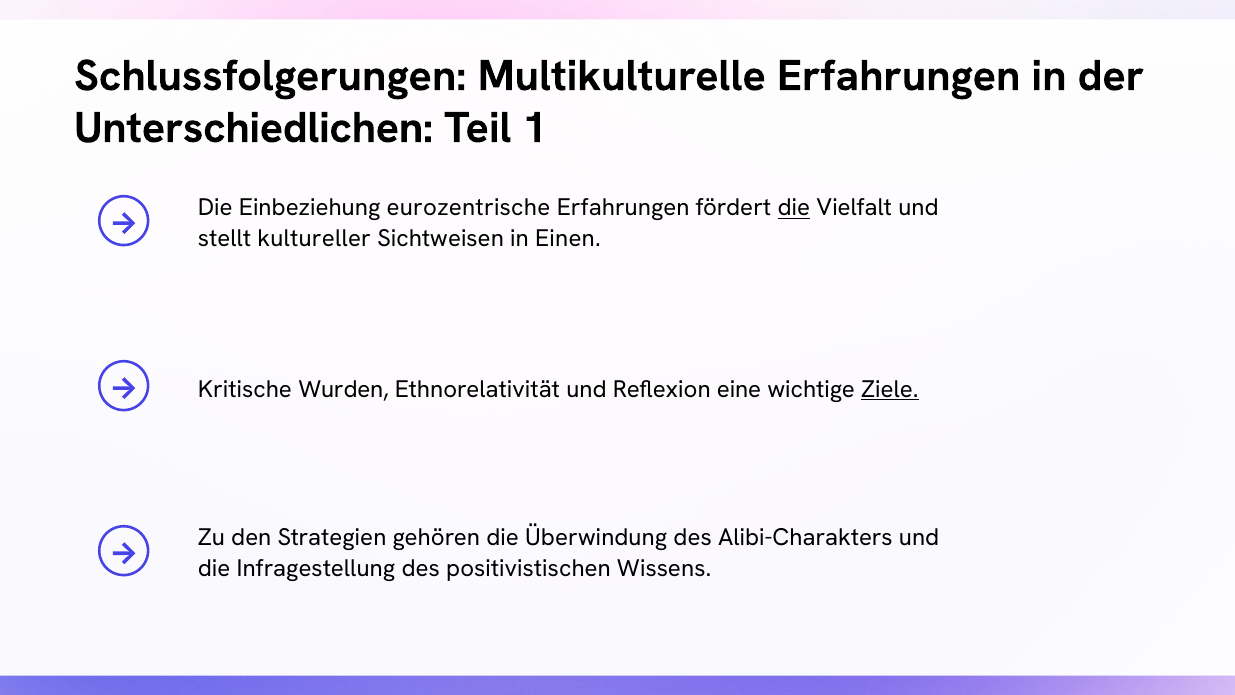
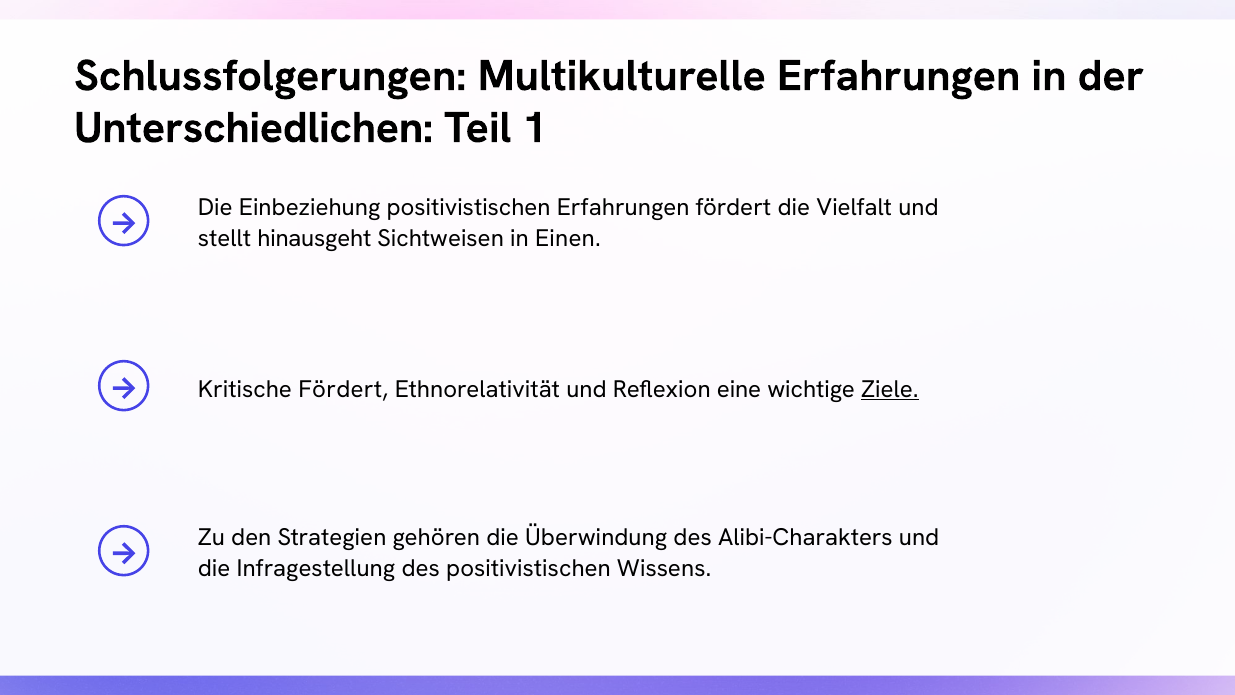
Einbeziehung eurozentrische: eurozentrische -> positivistischen
die at (794, 208) underline: present -> none
kultureller: kultureller -> hinausgeht
Kritische Wurden: Wurden -> Fördert
